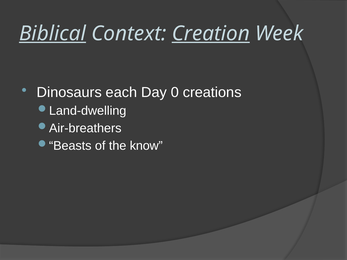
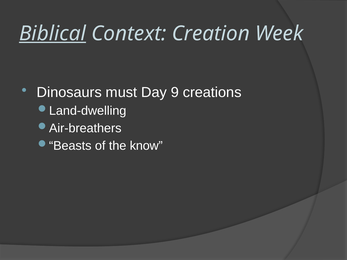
Creation underline: present -> none
each: each -> must
0: 0 -> 9
